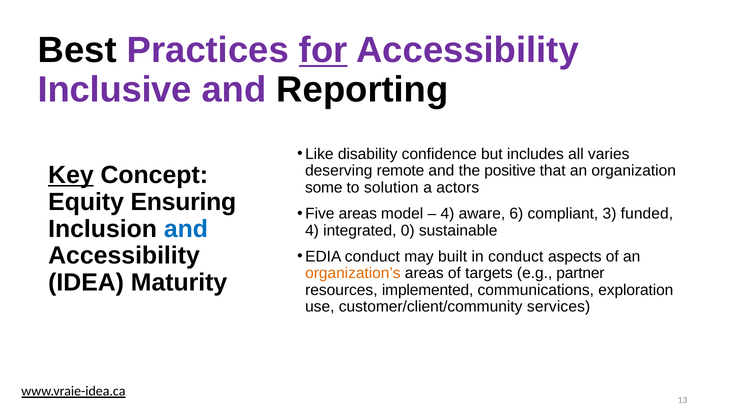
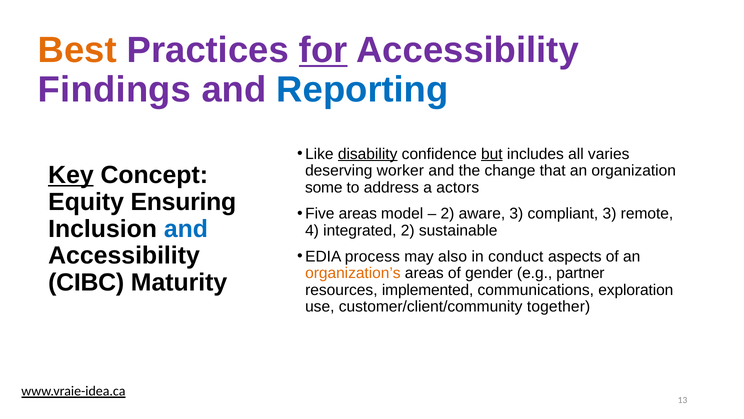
Best colour: black -> orange
Inclusive: Inclusive -> Findings
Reporting colour: black -> blue
disability underline: none -> present
but underline: none -> present
remote: remote -> worker
positive: positive -> change
solution: solution -> address
4 at (447, 213): 4 -> 2
aware 6: 6 -> 3
funded: funded -> remote
integrated 0: 0 -> 2
EDIA conduct: conduct -> process
built: built -> also
targets: targets -> gender
IDEA: IDEA -> CIBC
services: services -> together
